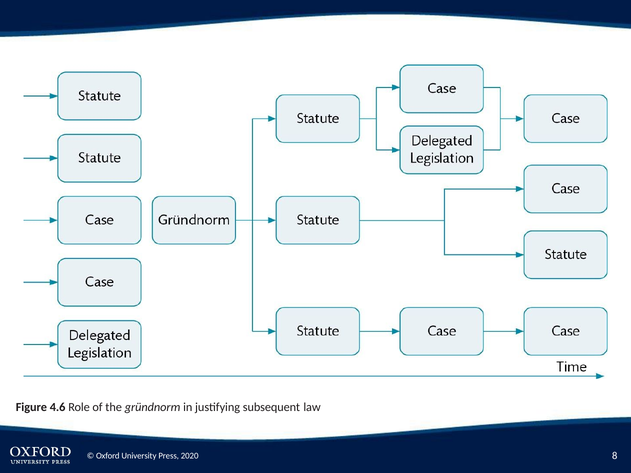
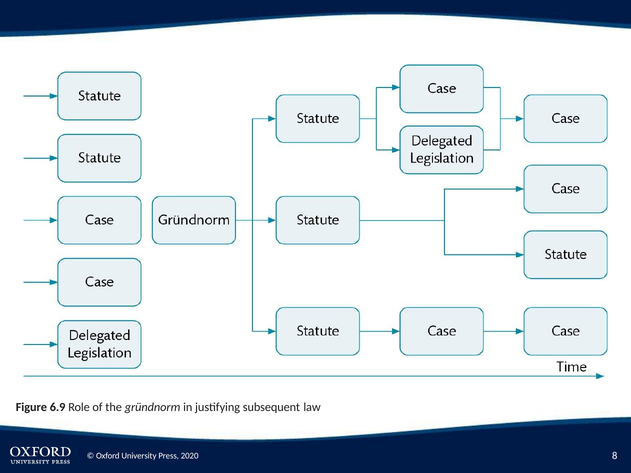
4.6: 4.6 -> 6.9
